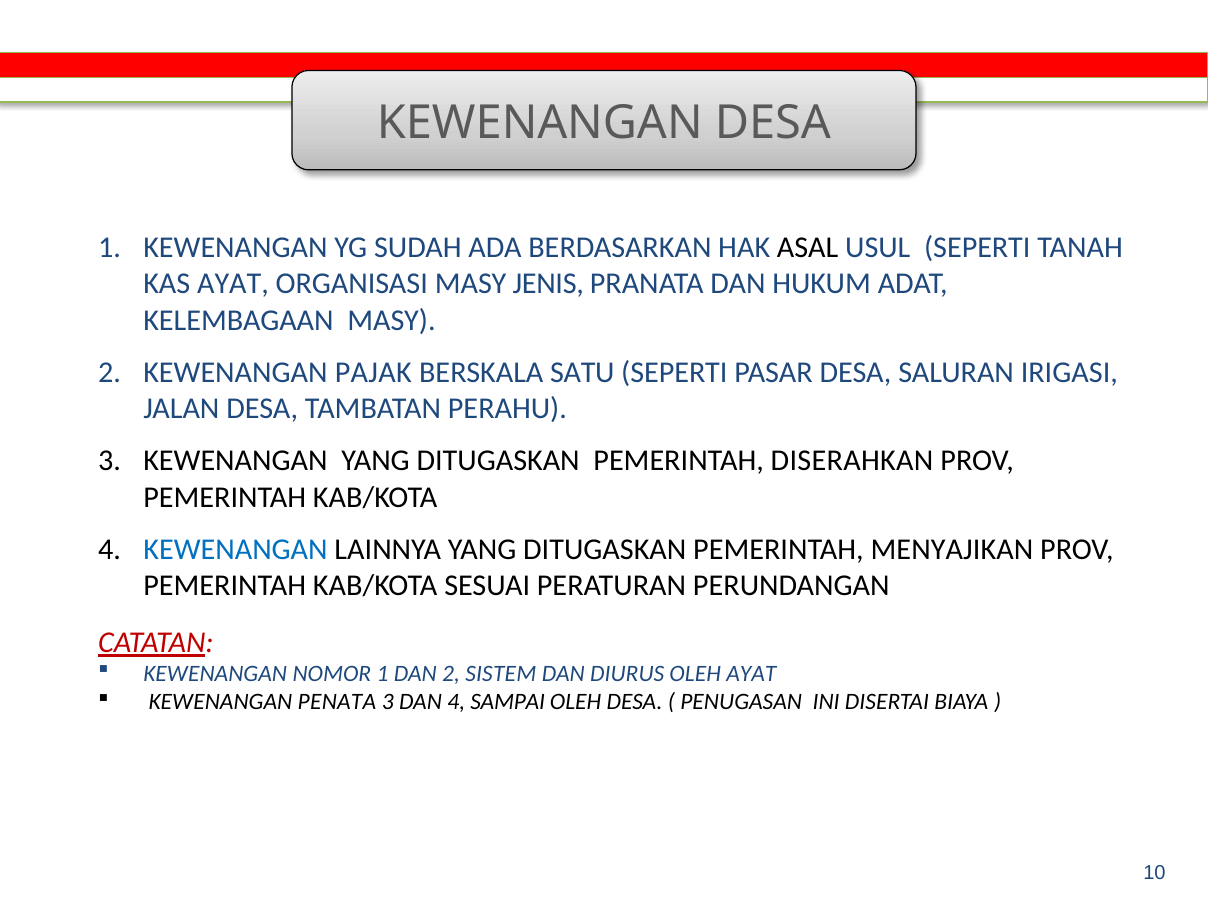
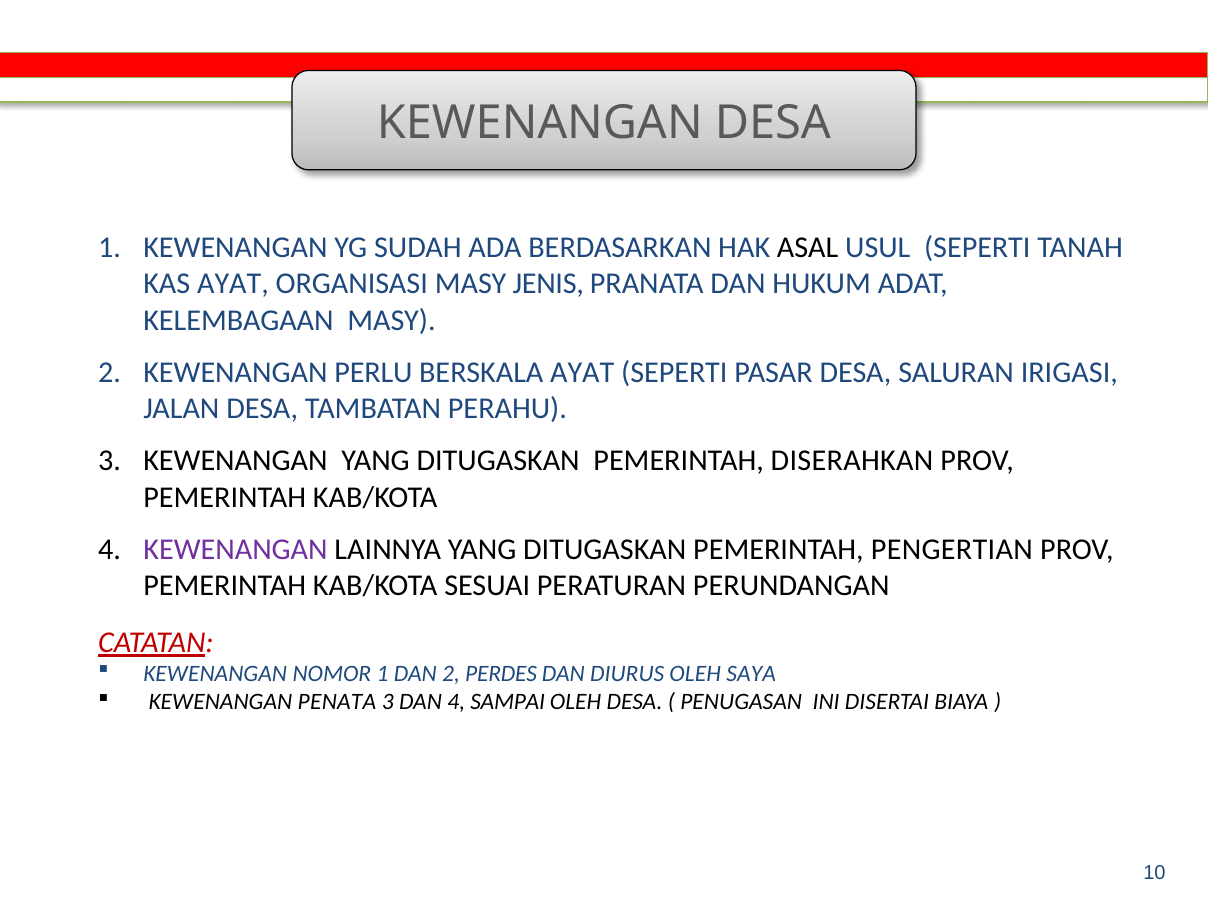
PAJAK: PAJAK -> PERLU
BERSKALA SATU: SATU -> AYAT
KEWENANGAN at (236, 550) colour: blue -> purple
MENYAJIKAN: MENYAJIKAN -> PENGERTIAN
SISTEM: SISTEM -> PERDES
OLEH AYAT: AYAT -> SAYA
